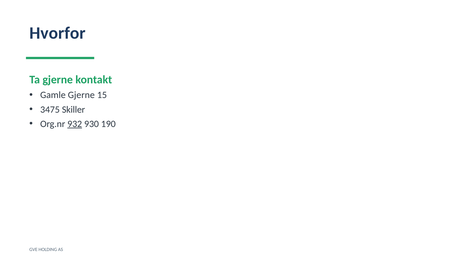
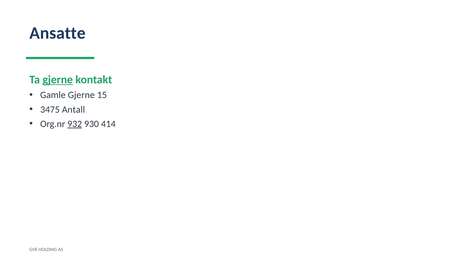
Hvorfor: Hvorfor -> Ansatte
gjerne at (58, 80) underline: none -> present
Skiller: Skiller -> Antall
190: 190 -> 414
